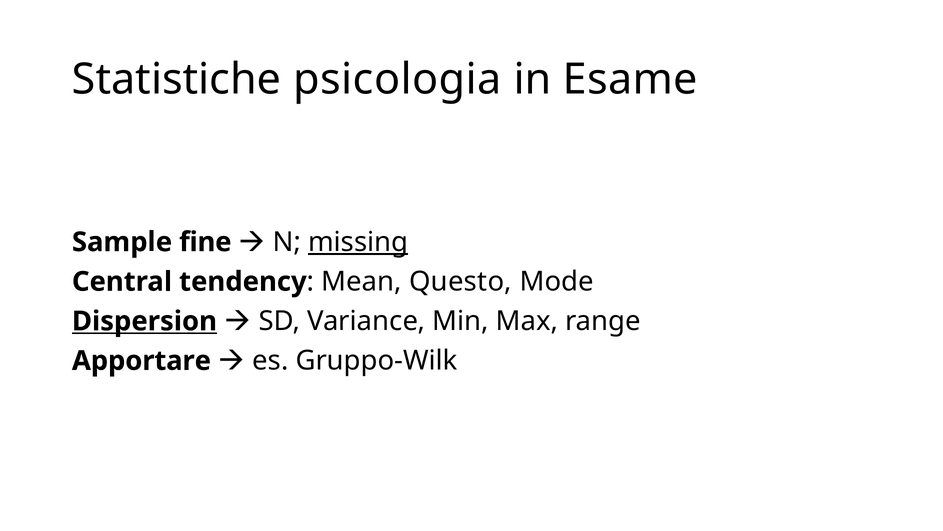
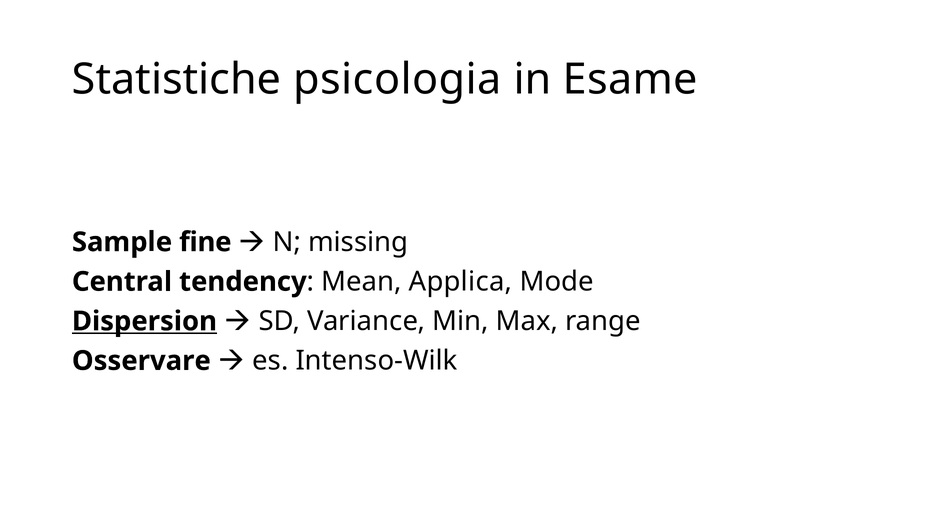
missing underline: present -> none
Questo: Questo -> Applica
Apportare: Apportare -> Osservare
Gruppo-Wilk: Gruppo-Wilk -> Intenso-Wilk
